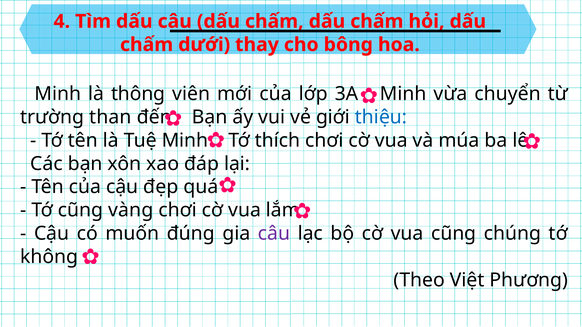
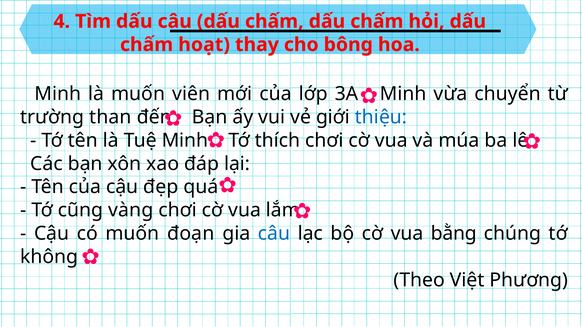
dưới: dưới -> hoạt
là thông: thông -> muốn
đúng: đúng -> đoạn
câu at (274, 234) colour: purple -> blue
vua cũng: cũng -> bằng
